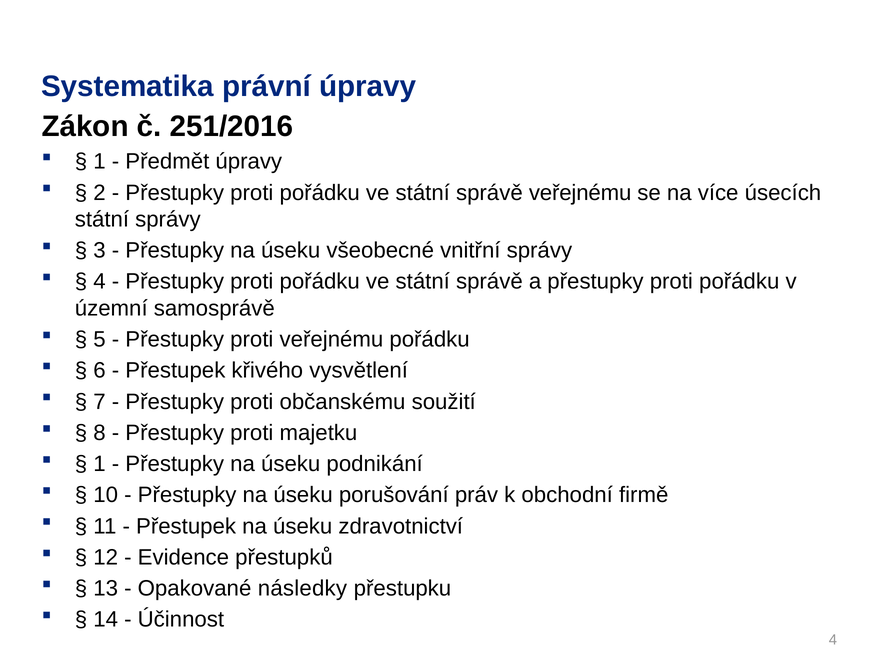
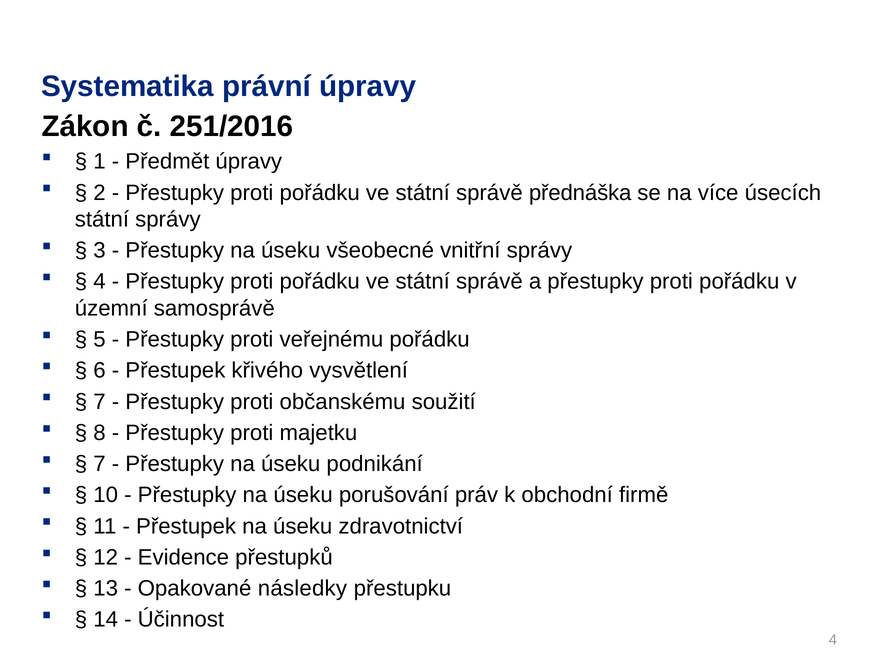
správě veřejnému: veřejnému -> přednáška
1 at (100, 464): 1 -> 7
